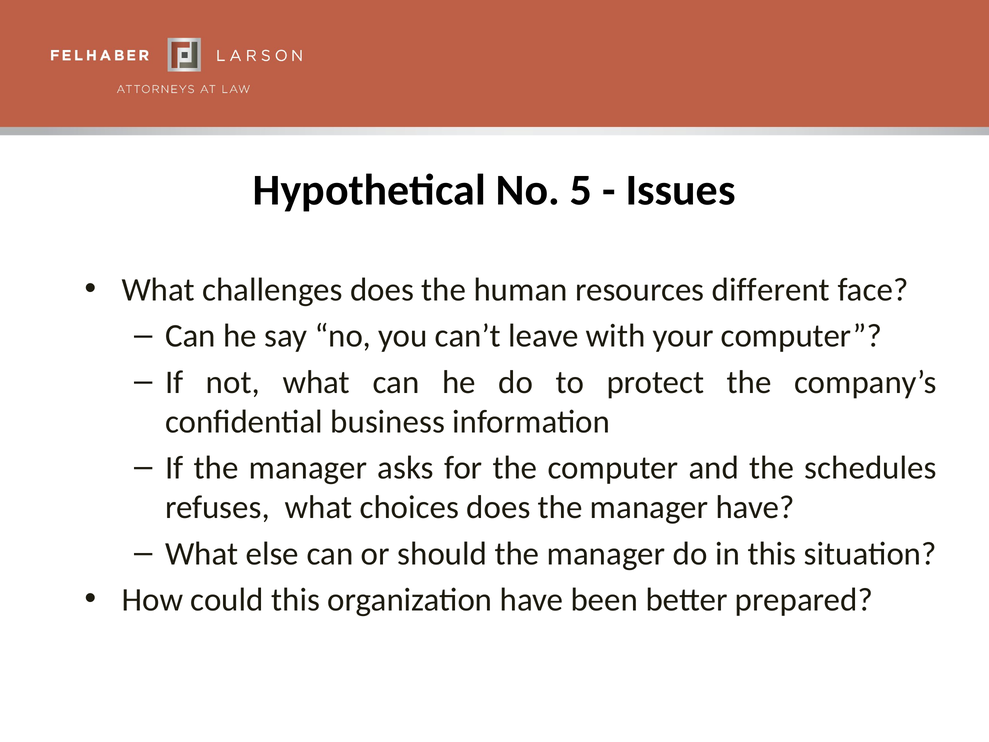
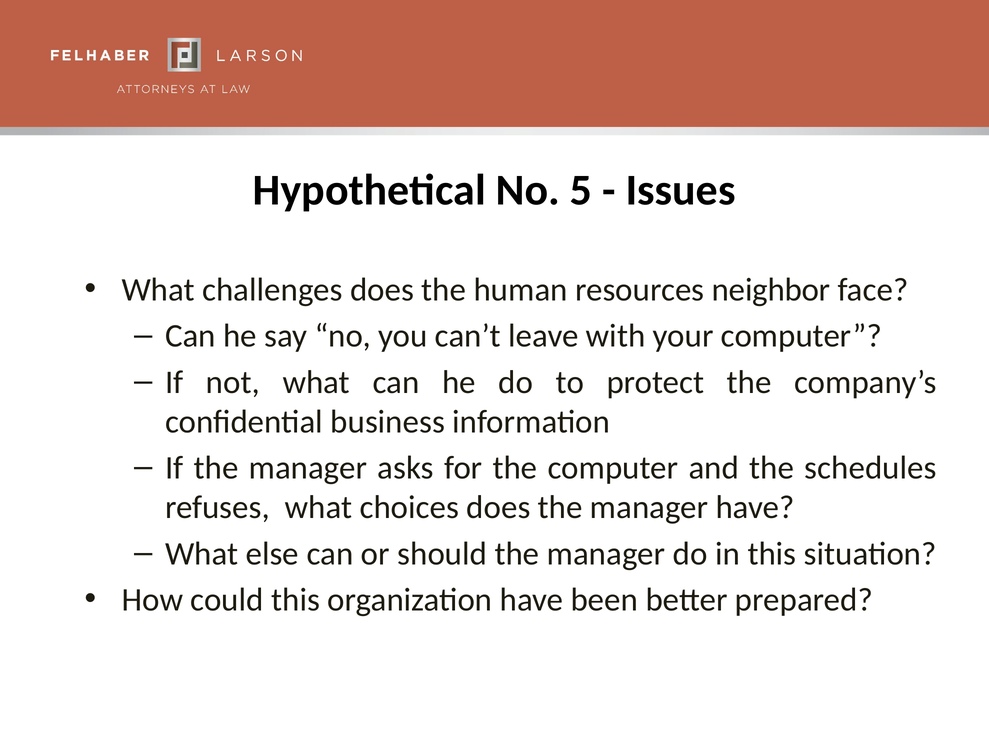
different: different -> neighbor
